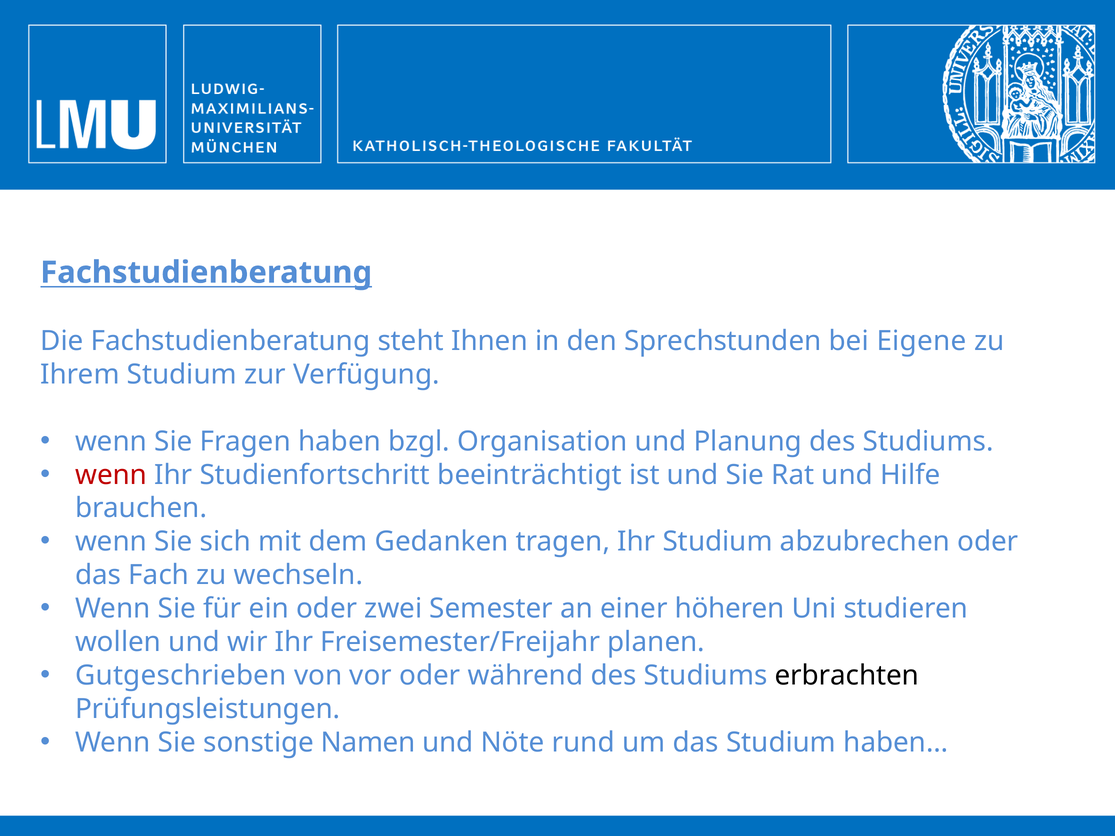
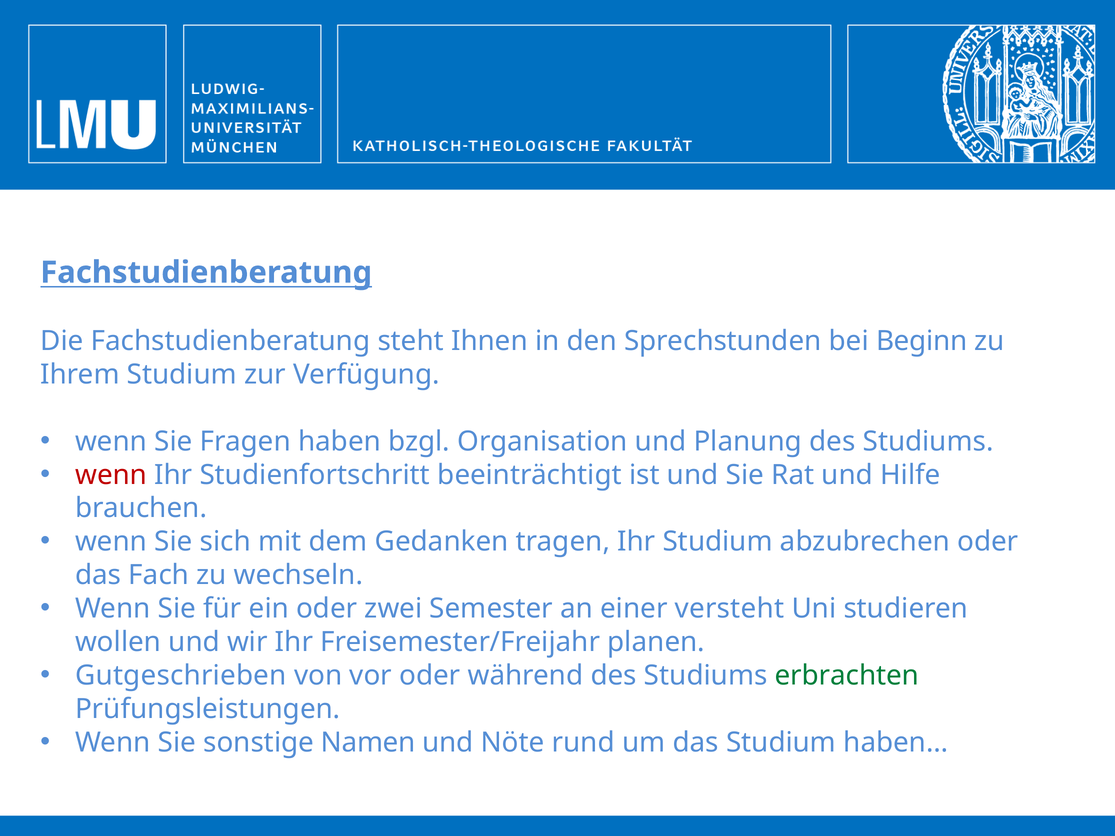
Eigene: Eigene -> Beginn
höheren: höheren -> versteht
erbrachten colour: black -> green
